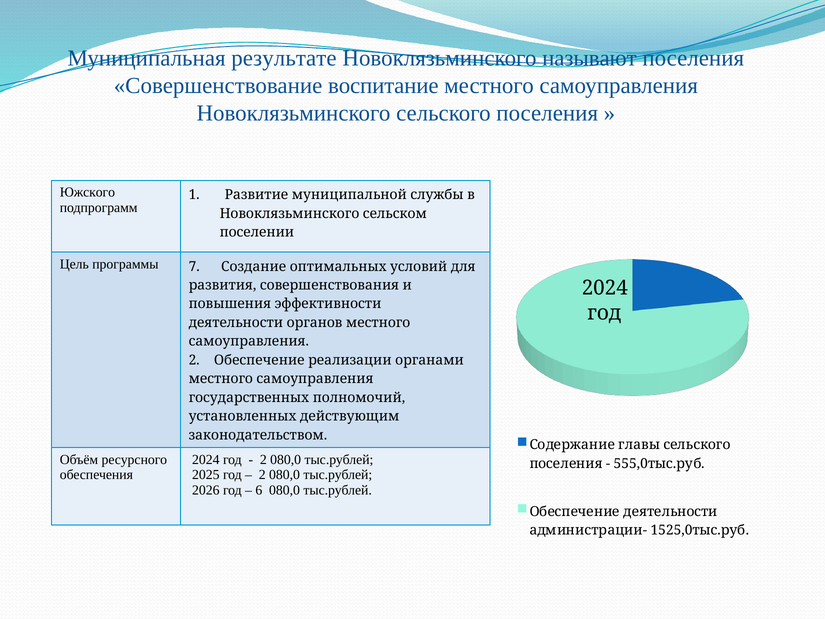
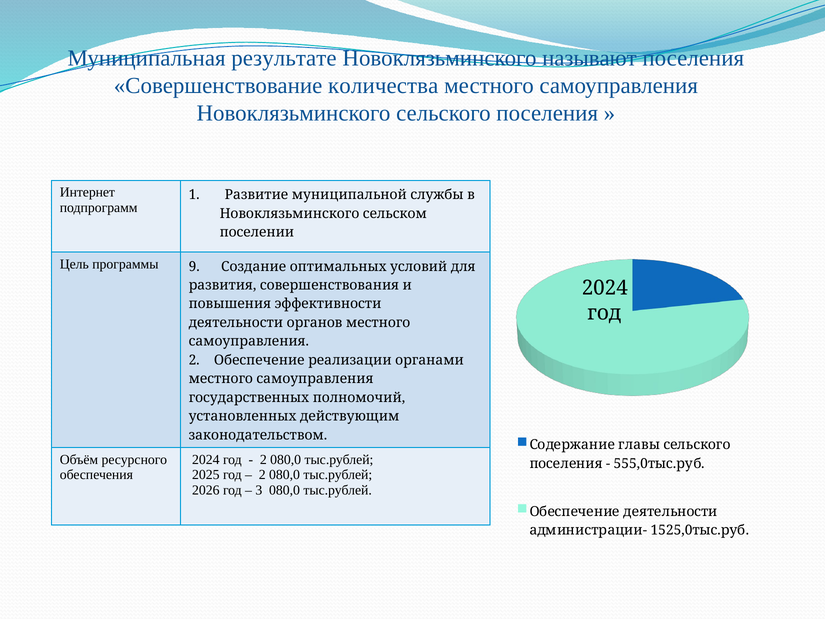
воспитание: воспитание -> количества
Южского: Южского -> Интернет
7: 7 -> 9
6: 6 -> 3
